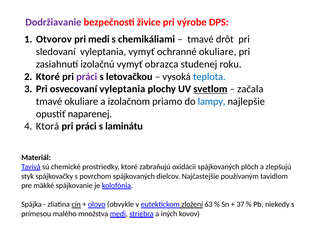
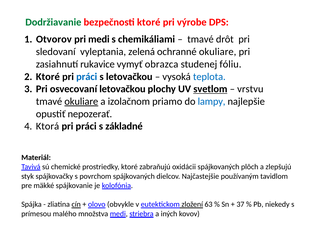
Dodržiavanie colour: purple -> green
bezpečnosti živice: živice -> ktoré
vyleptania vymyť: vymyť -> zelená
izolačnú: izolačnú -> rukavice
roku: roku -> fóliu
práci at (87, 76) colour: purple -> blue
osvecovaní vyleptania: vyleptania -> letovačkou
začala: začala -> vrstvu
okuliare at (81, 101) underline: none -> present
naparenej: naparenej -> nepozerať
laminátu: laminátu -> základné
